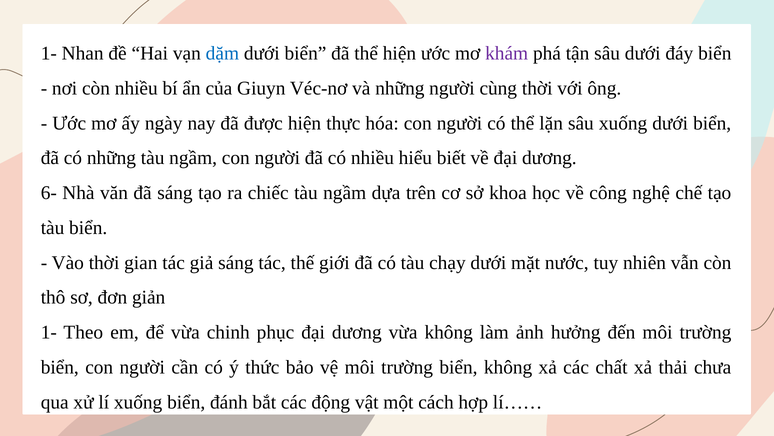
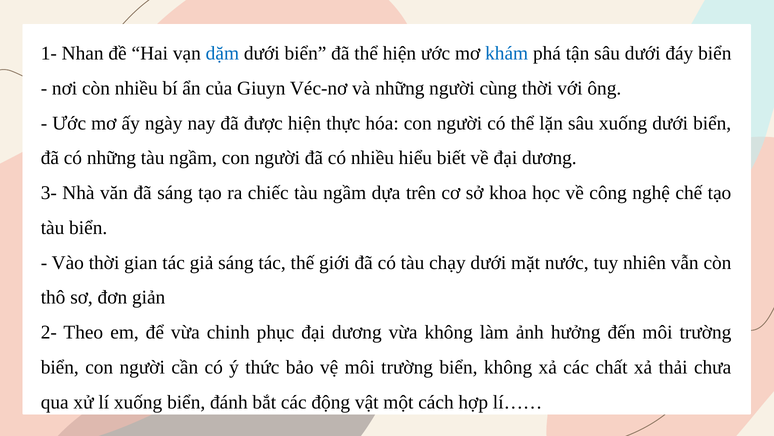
khám colour: purple -> blue
6-: 6- -> 3-
1- at (49, 332): 1- -> 2-
